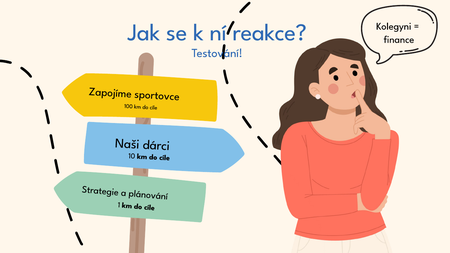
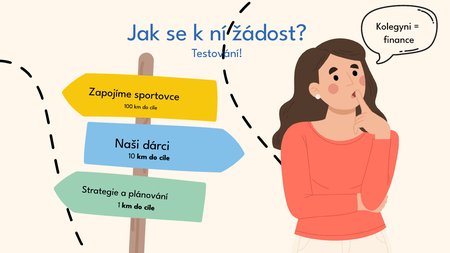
reakce: reakce -> žádost
